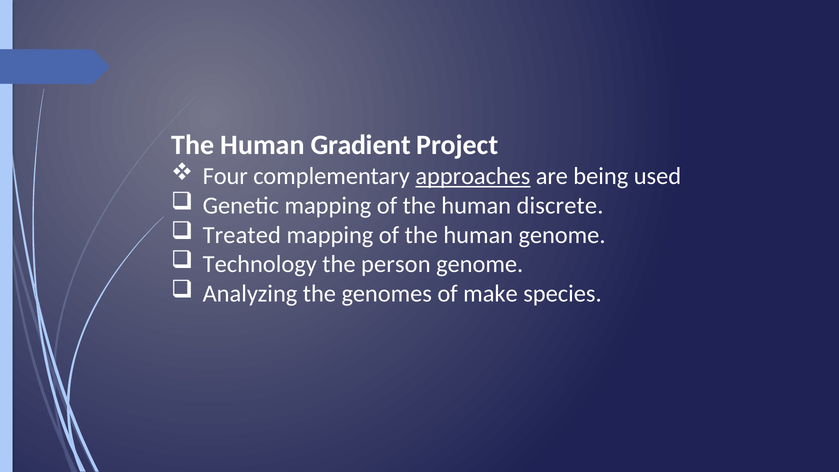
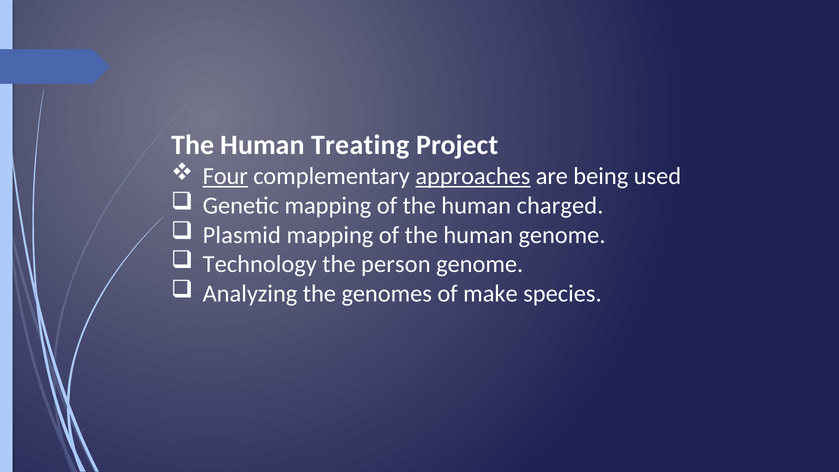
Gradient: Gradient -> Treating
Four underline: none -> present
discrete: discrete -> charged
Treated: Treated -> Plasmid
